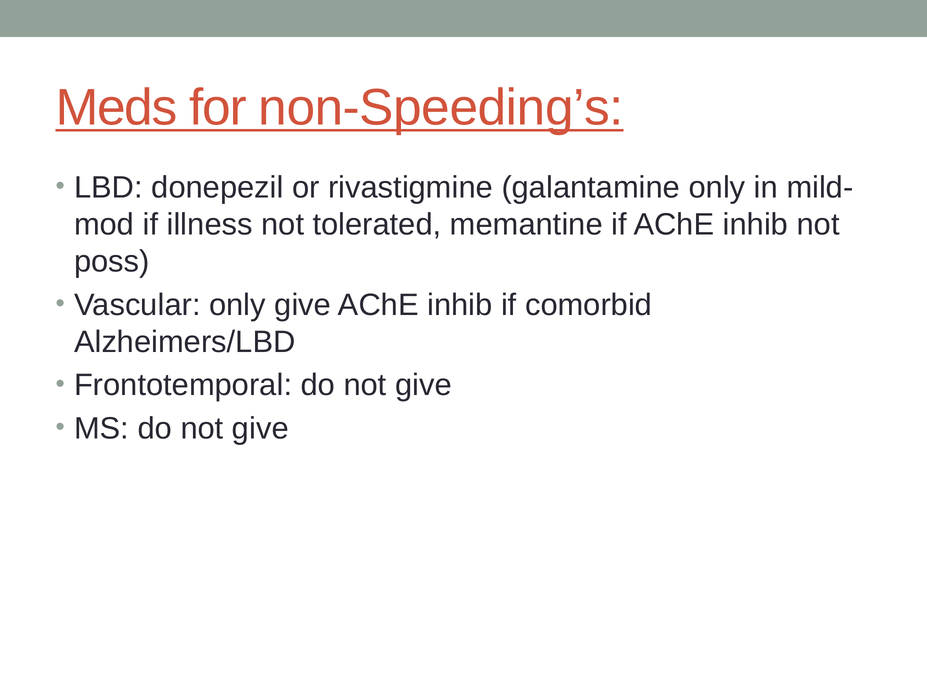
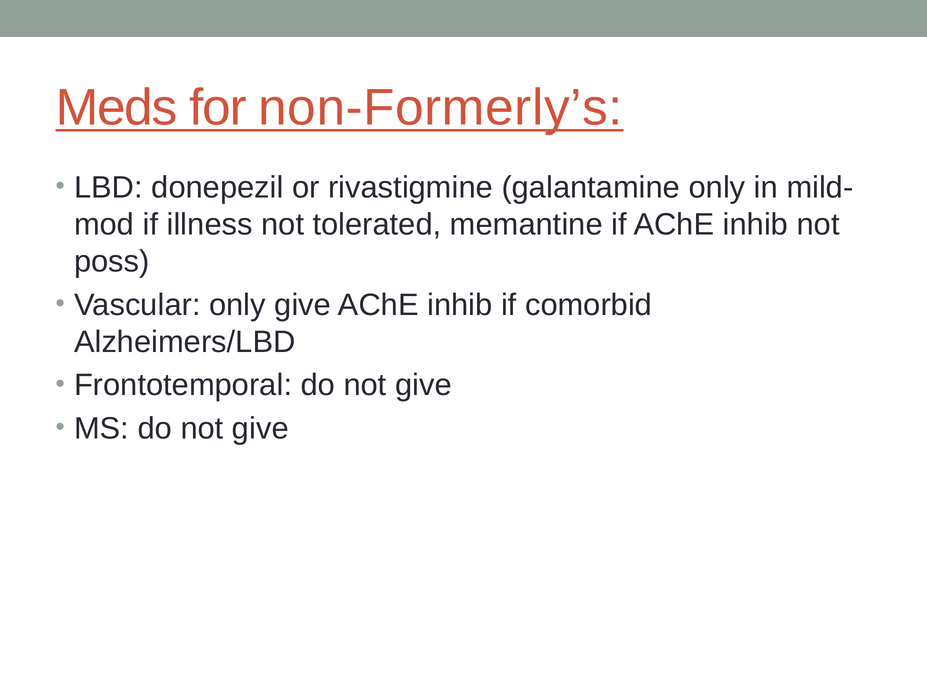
non-Speeding’s: non-Speeding’s -> non-Formerly’s
